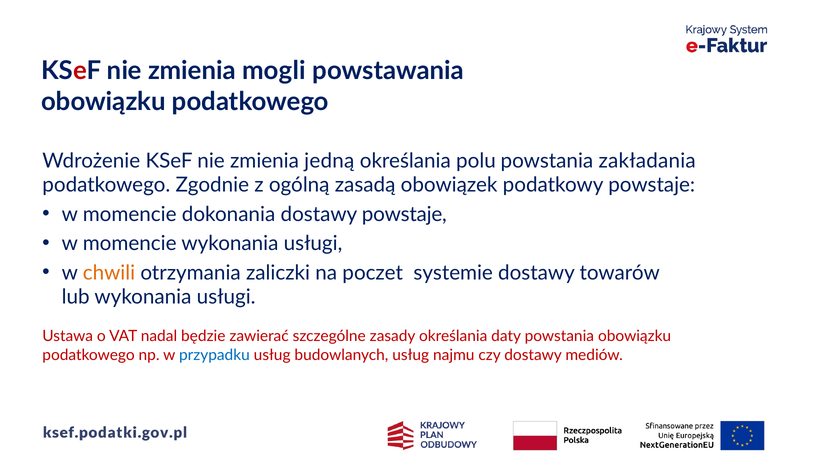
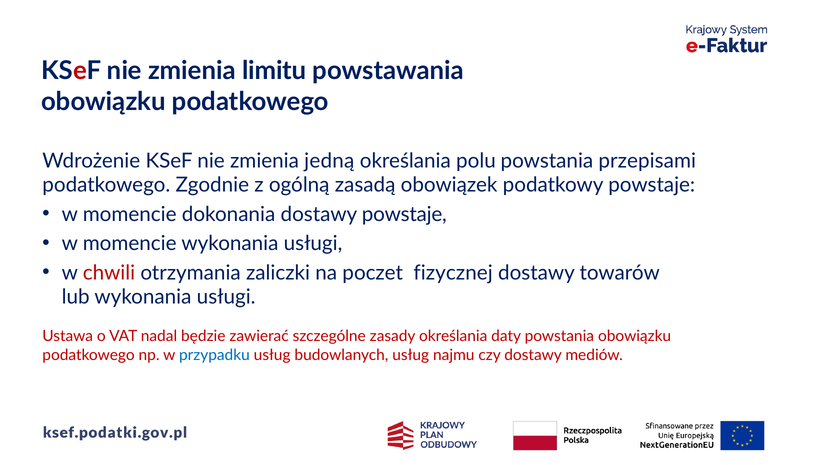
mogli: mogli -> limitu
zakładania: zakładania -> przepisami
chwili colour: orange -> red
systemie: systemie -> fizycznej
